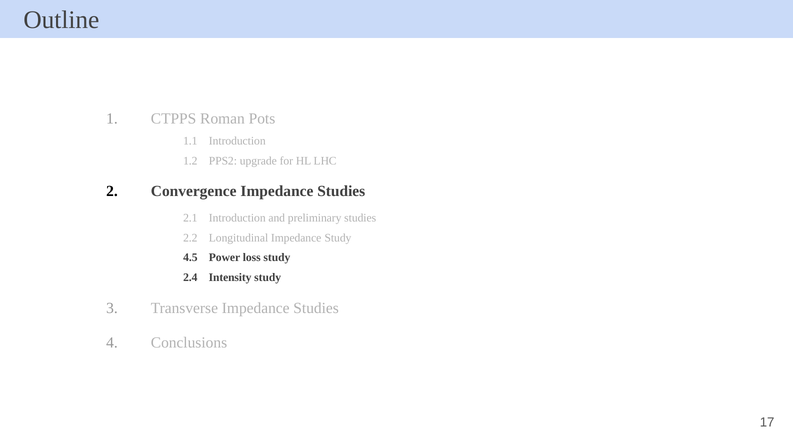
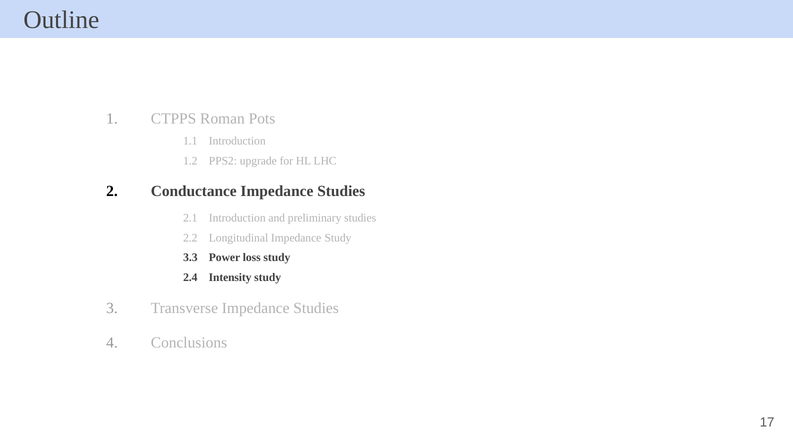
Convergence: Convergence -> Conductance
4.5: 4.5 -> 3.3
